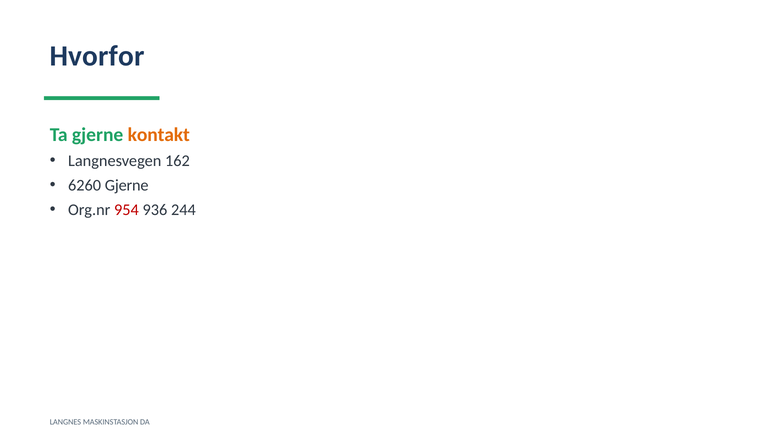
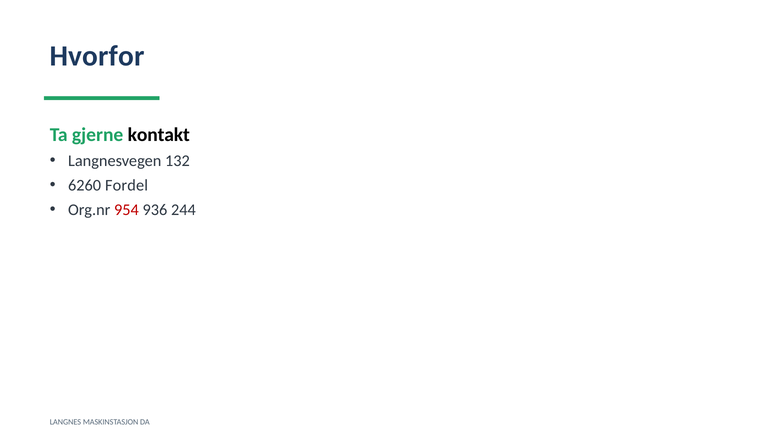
kontakt colour: orange -> black
162: 162 -> 132
6260 Gjerne: Gjerne -> Fordel
